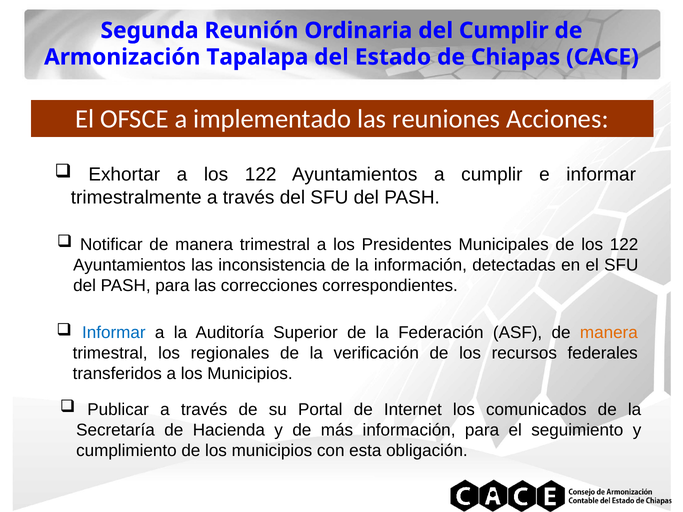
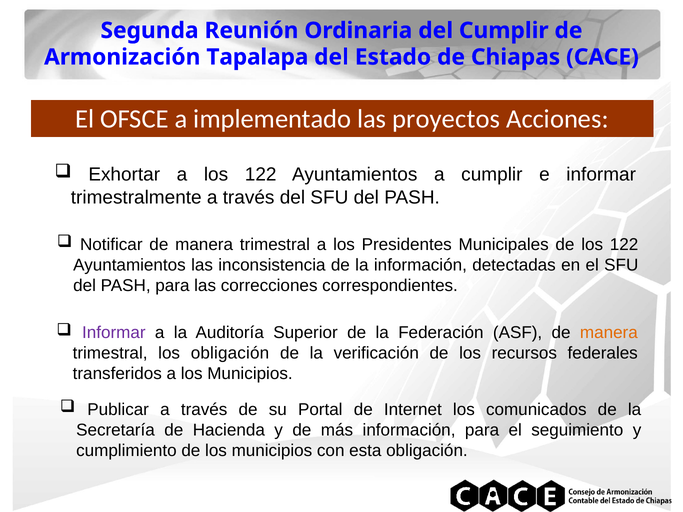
reuniones: reuniones -> proyectos
Informar at (114, 333) colour: blue -> purple
los regionales: regionales -> obligación
